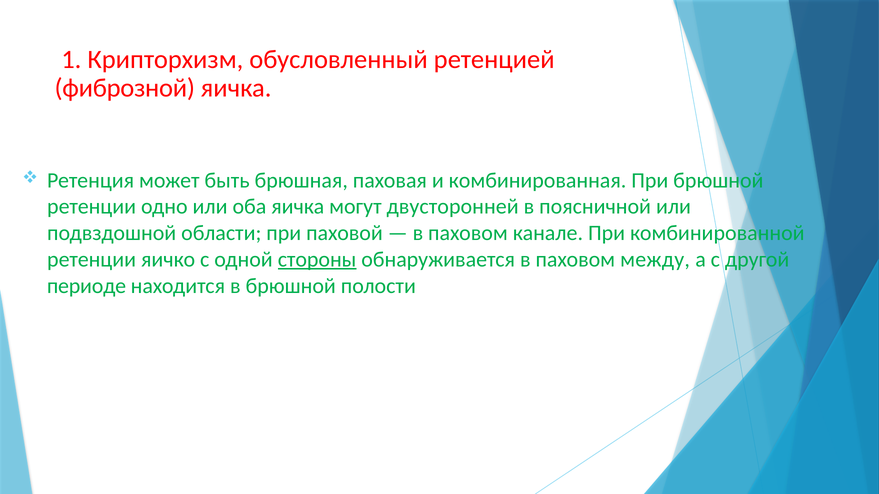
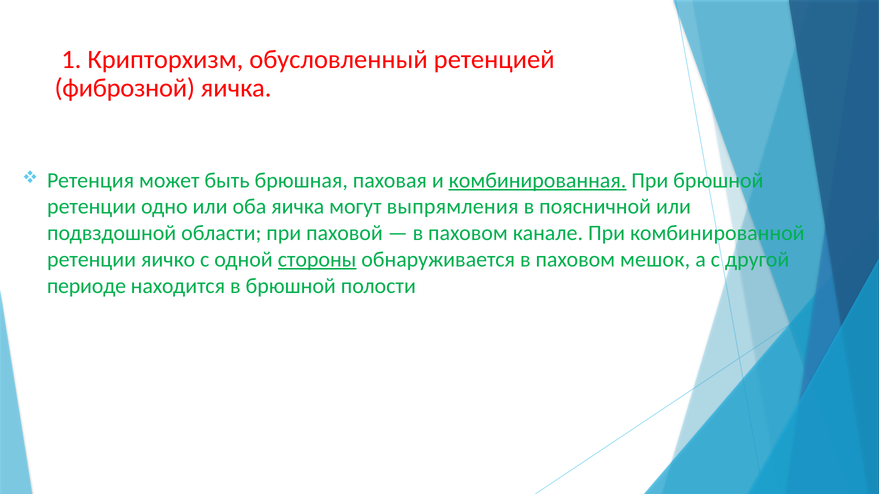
комбинированная underline: none -> present
двусторонней: двусторонней -> выпрямления
между: между -> мешок
